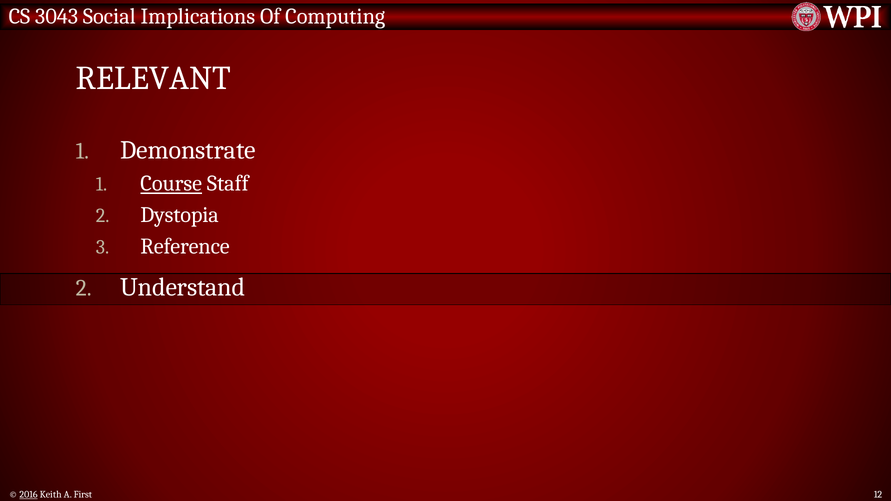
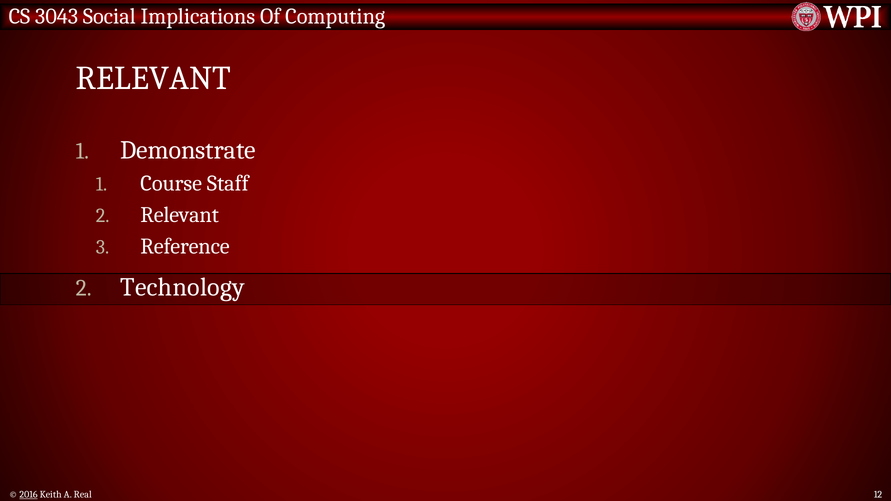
Course underline: present -> none
Dystopia at (180, 215): Dystopia -> Relevant
Understand: Understand -> Technology
First: First -> Real
